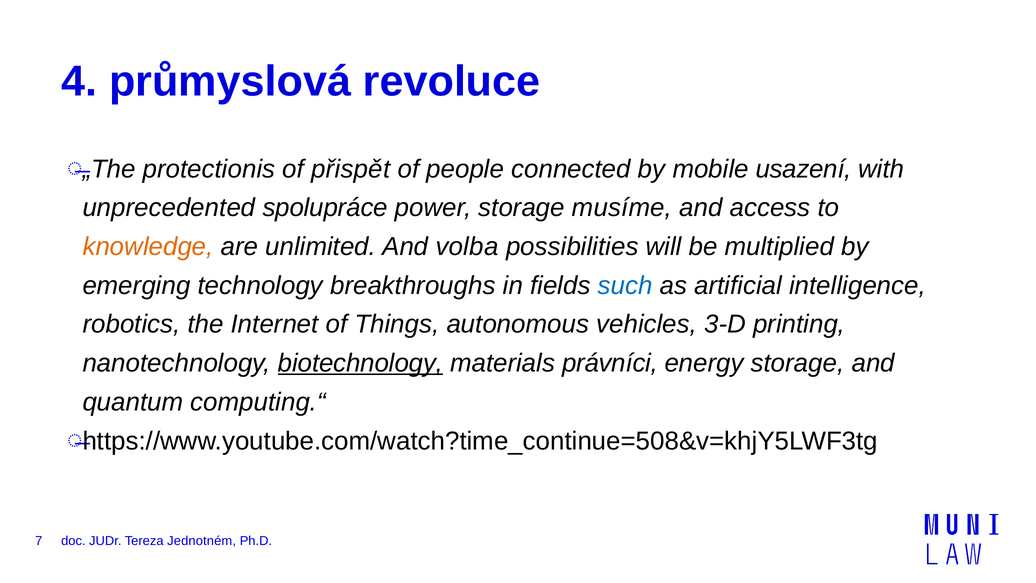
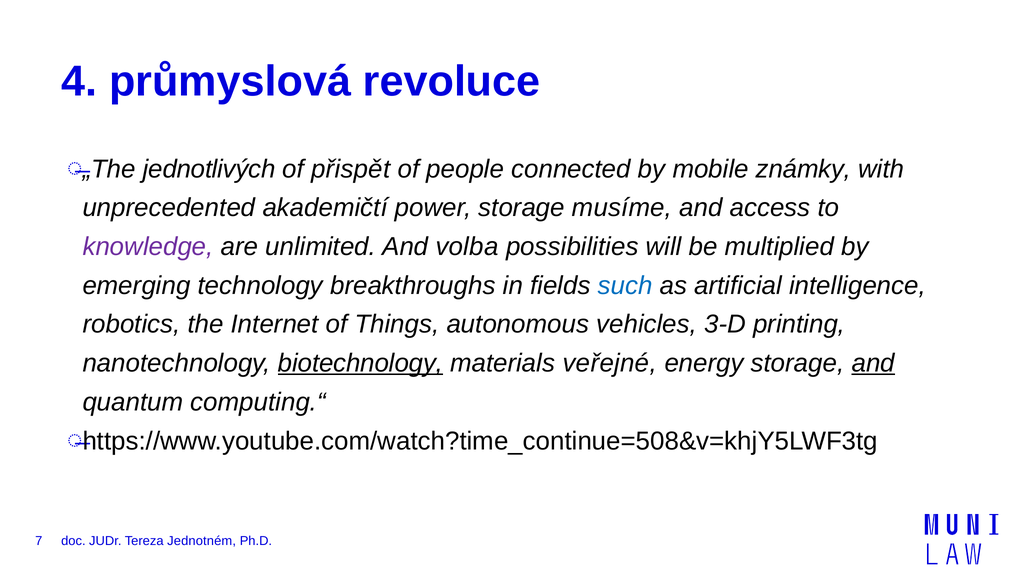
protectionis: protectionis -> jednotlivých
usazení: usazení -> známky
spolupráce: spolupráce -> akademičtí
knowledge colour: orange -> purple
právníci: právníci -> veřejné
and at (873, 363) underline: none -> present
